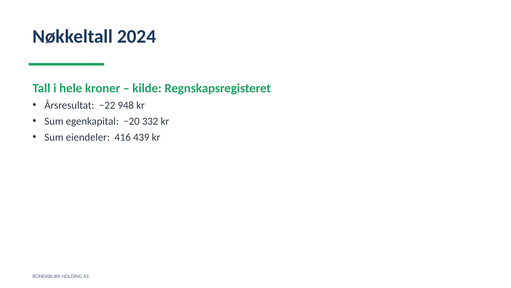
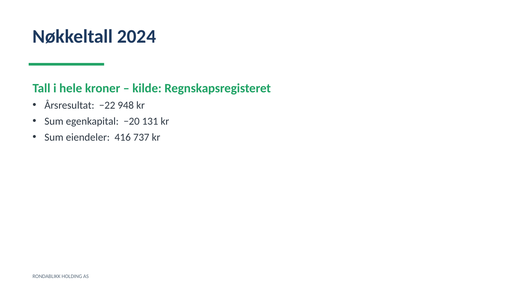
332: 332 -> 131
439: 439 -> 737
